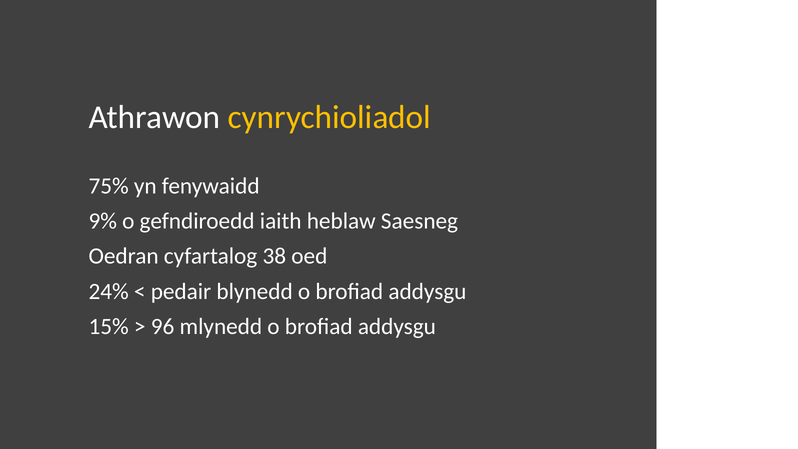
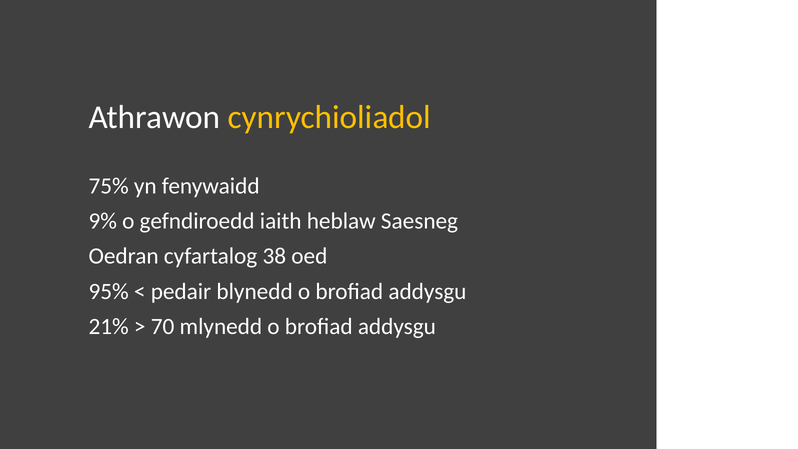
24%: 24% -> 95%
15%: 15% -> 21%
96: 96 -> 70
